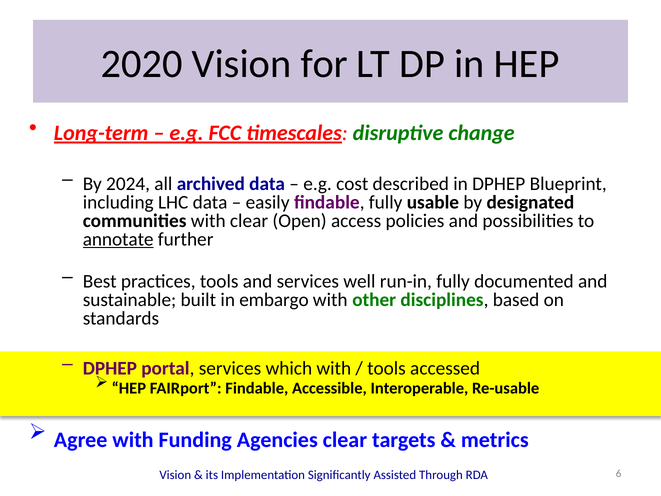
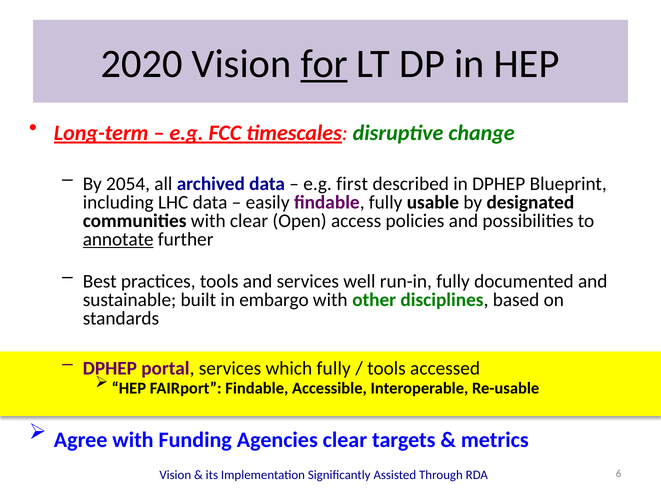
for underline: none -> present
2024: 2024 -> 2054
cost: cost -> first
which with: with -> fully
